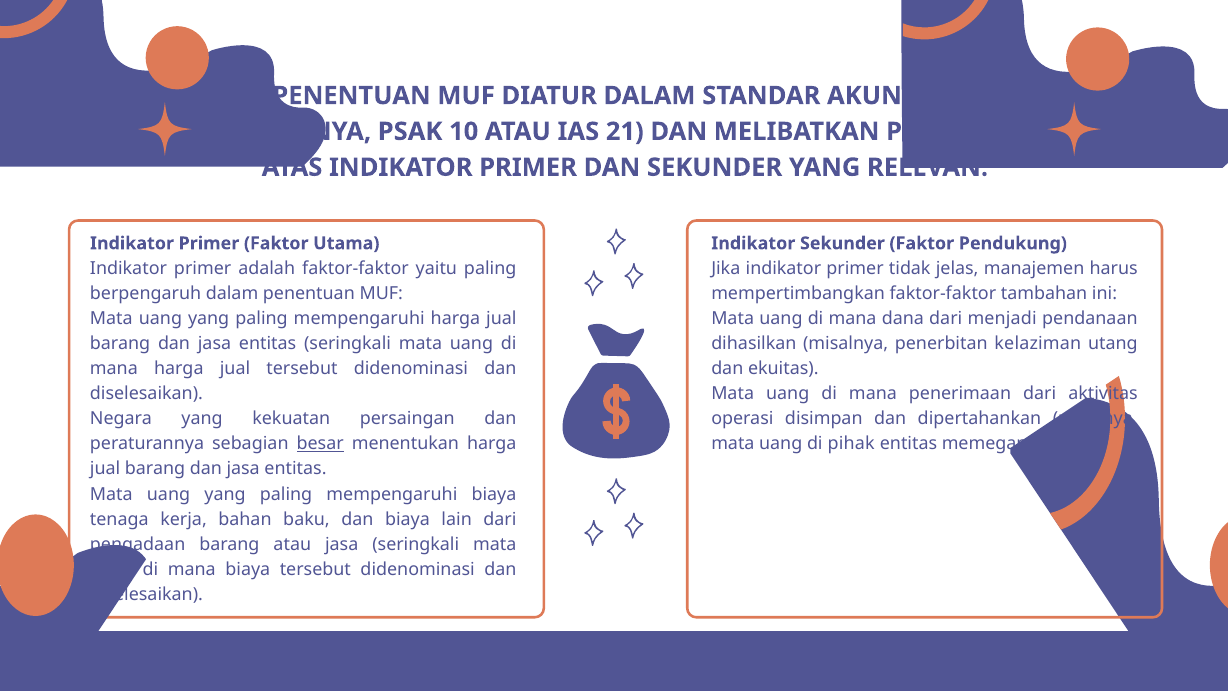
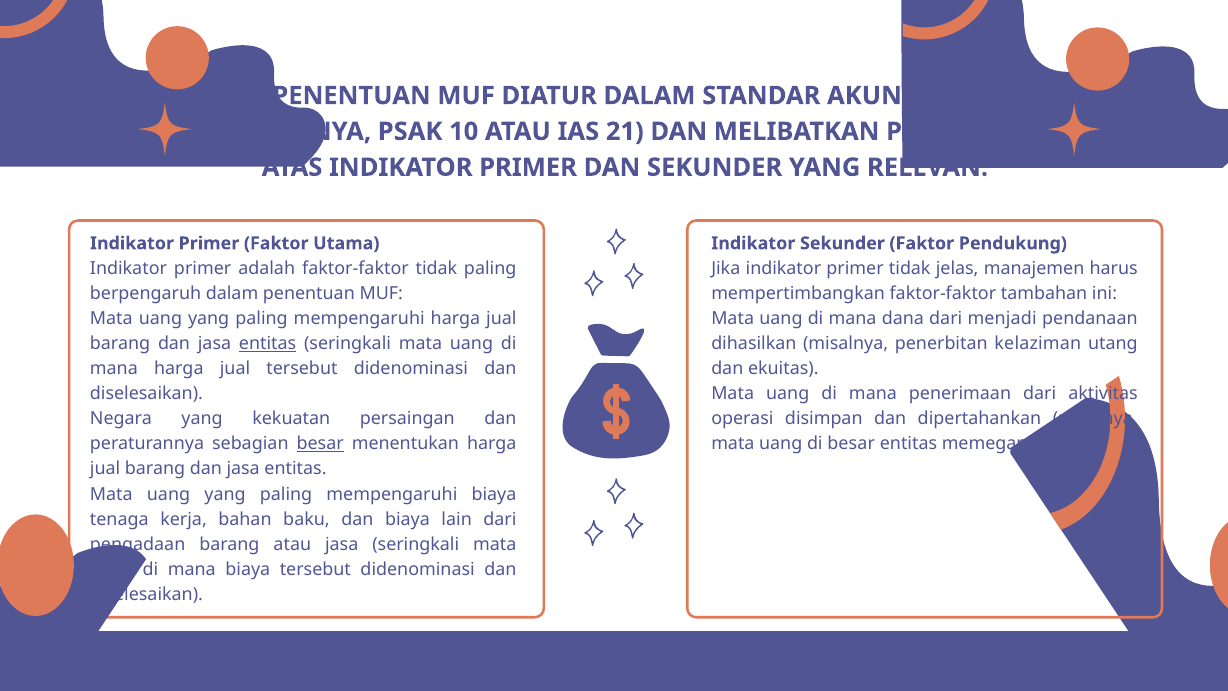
faktor-faktor yaitu: yaitu -> tidak
entitas at (268, 344) underline: none -> present
di pihak: pihak -> besar
